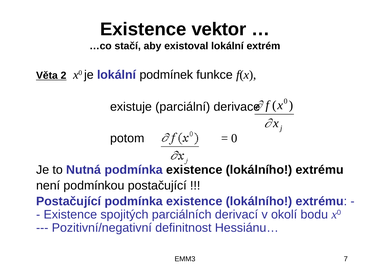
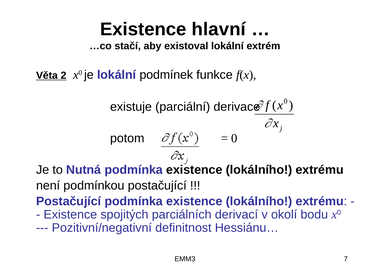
vektor: vektor -> hlavní
